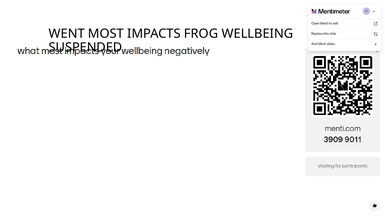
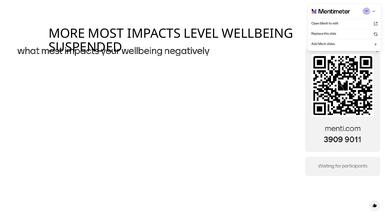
WENT: WENT -> MORE
FROG: FROG -> LEVEL
